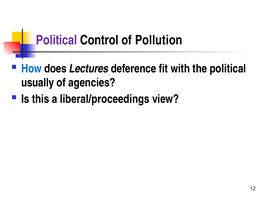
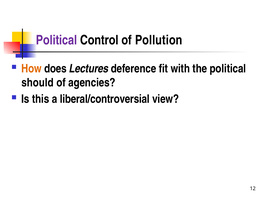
How colour: blue -> orange
usually: usually -> should
liberal/proceedings: liberal/proceedings -> liberal/controversial
